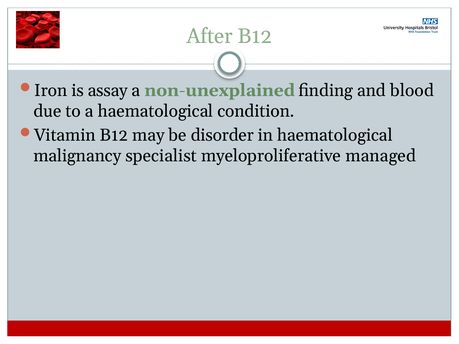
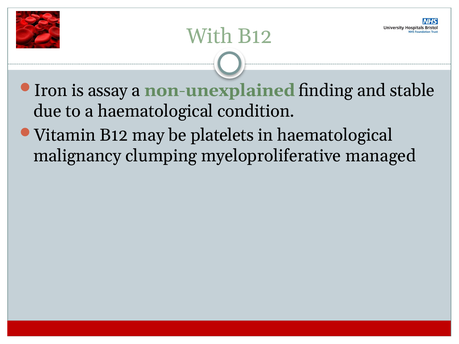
After: After -> With
blood: blood -> stable
disorder: disorder -> platelets
specialist: specialist -> clumping
